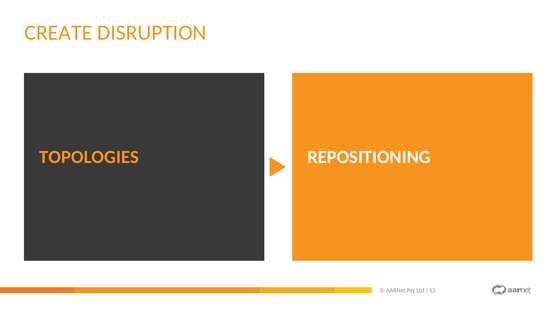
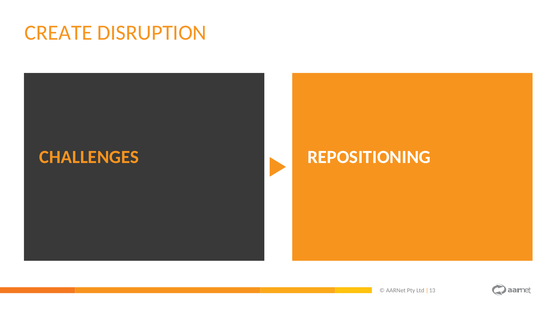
TOPOLOGIES: TOPOLOGIES -> CHALLENGES
